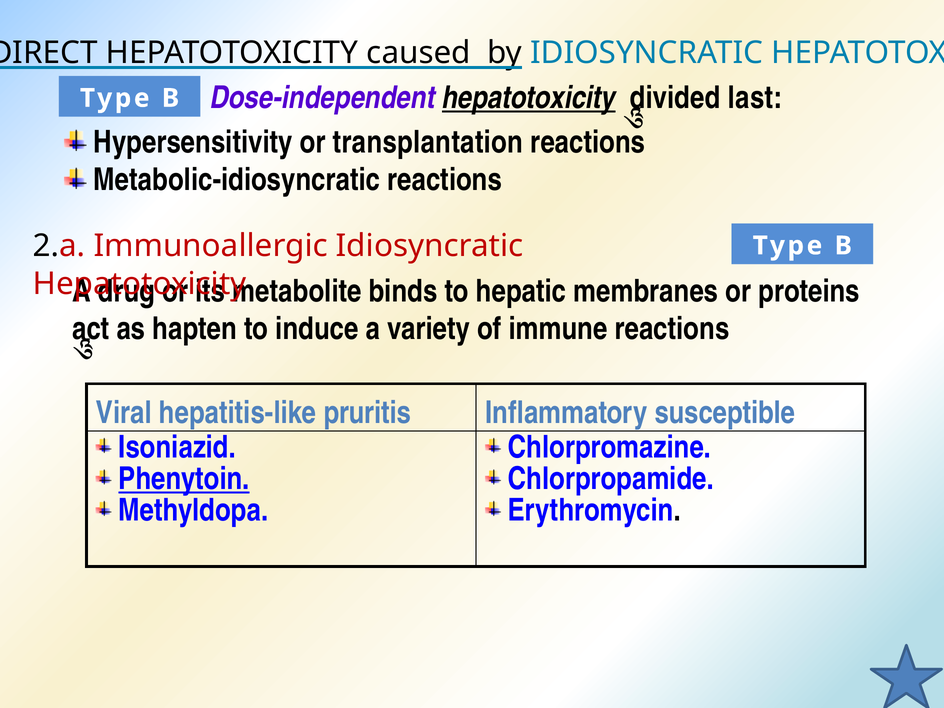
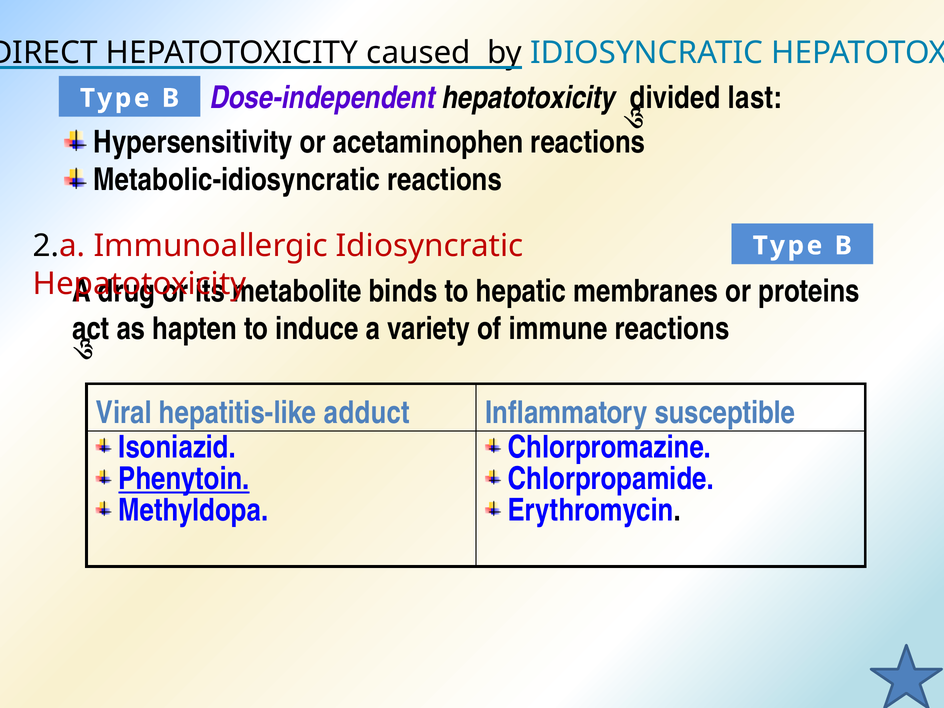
hepatotoxicity at (529, 98) underline: present -> none
transplantation: transplantation -> acetaminophen
pruritis: pruritis -> adduct
